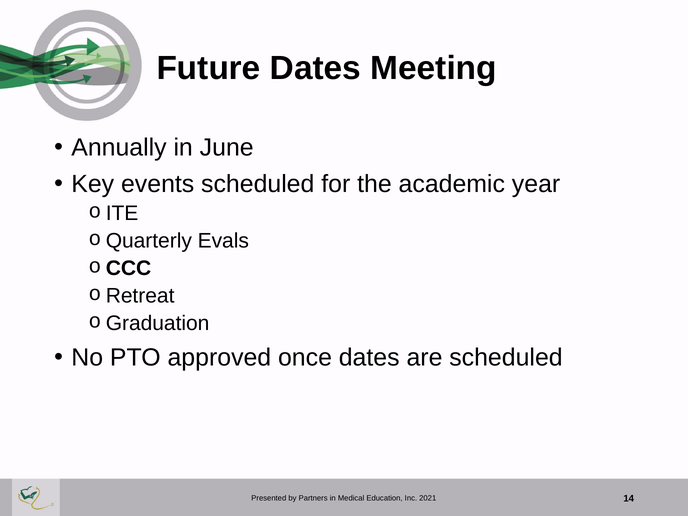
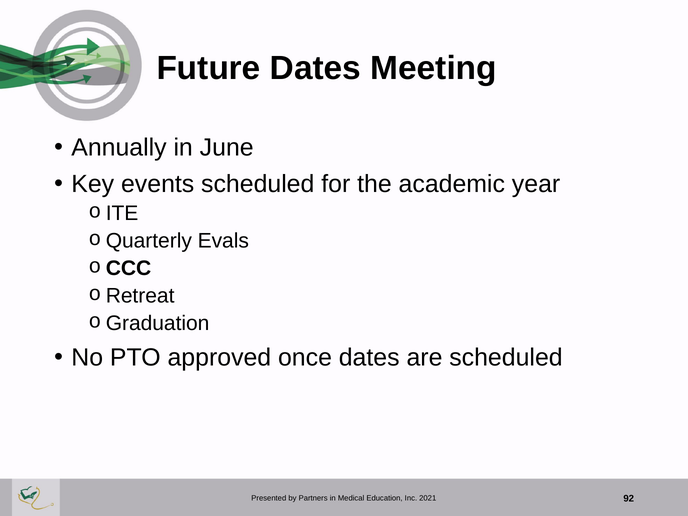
14: 14 -> 92
